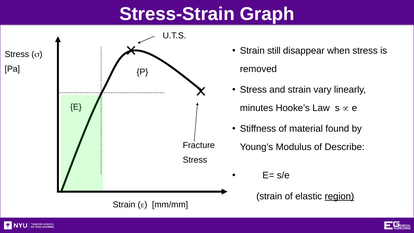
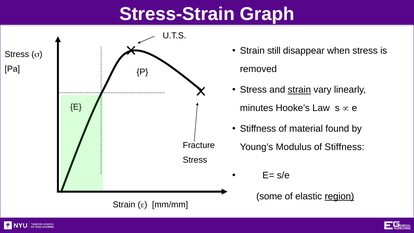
strain at (299, 90) underline: none -> present
of Describe: Describe -> Stiffness
strain at (269, 196): strain -> some
